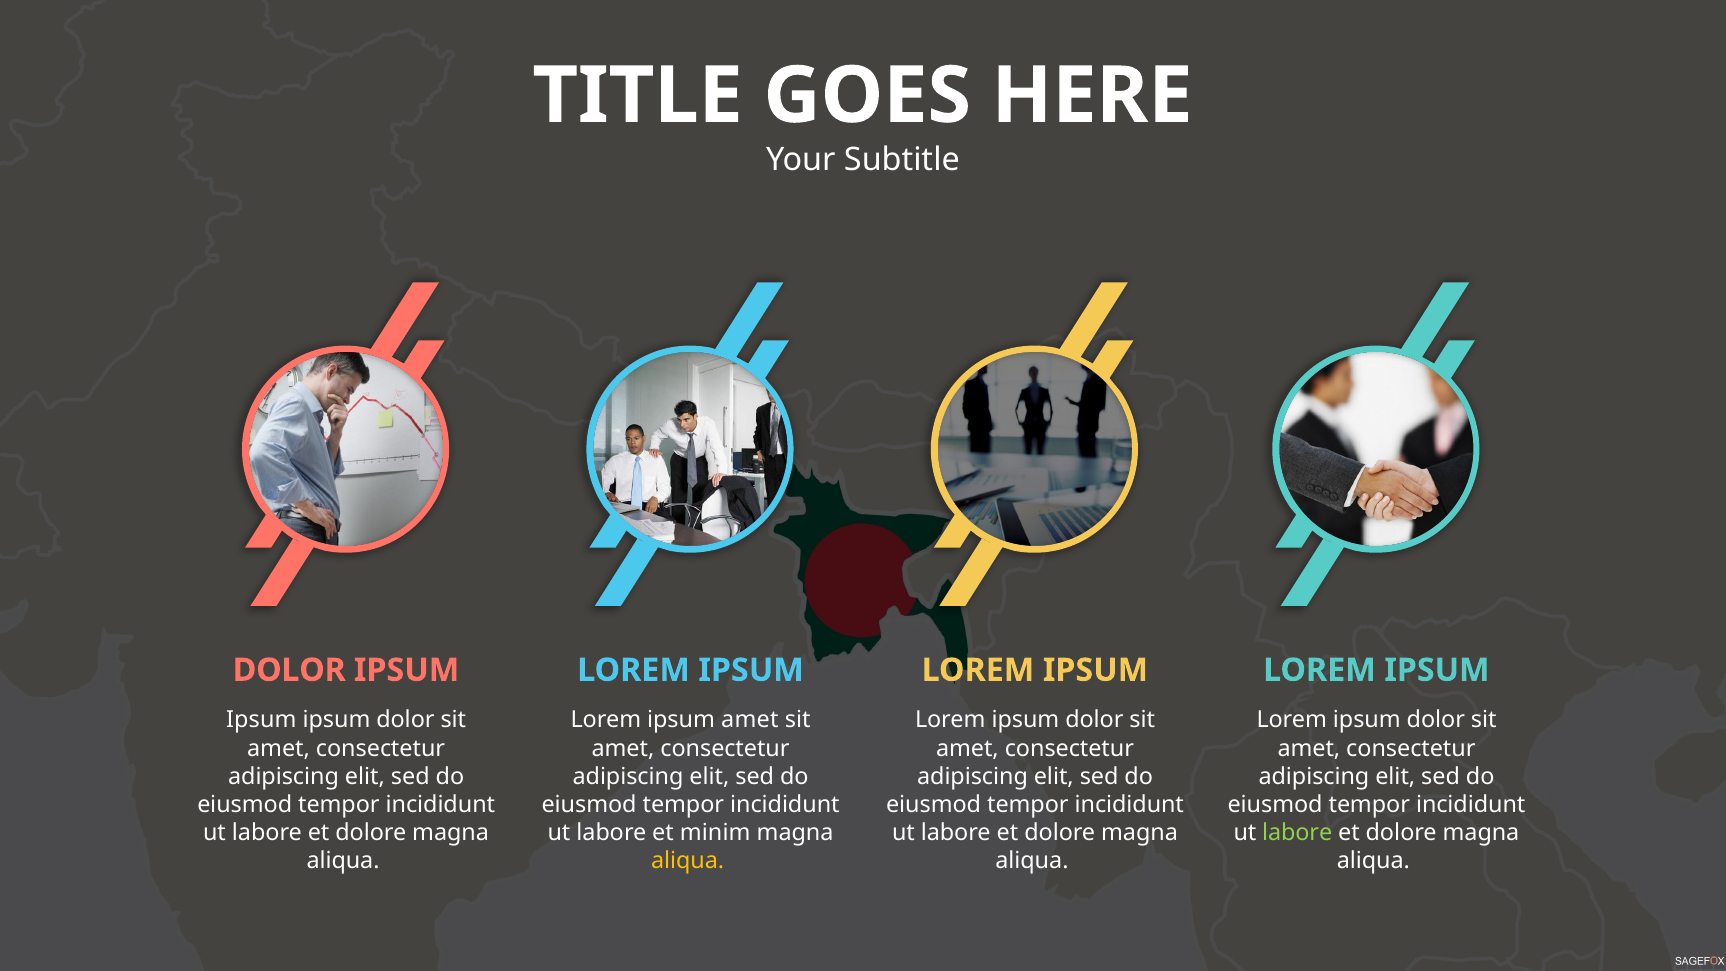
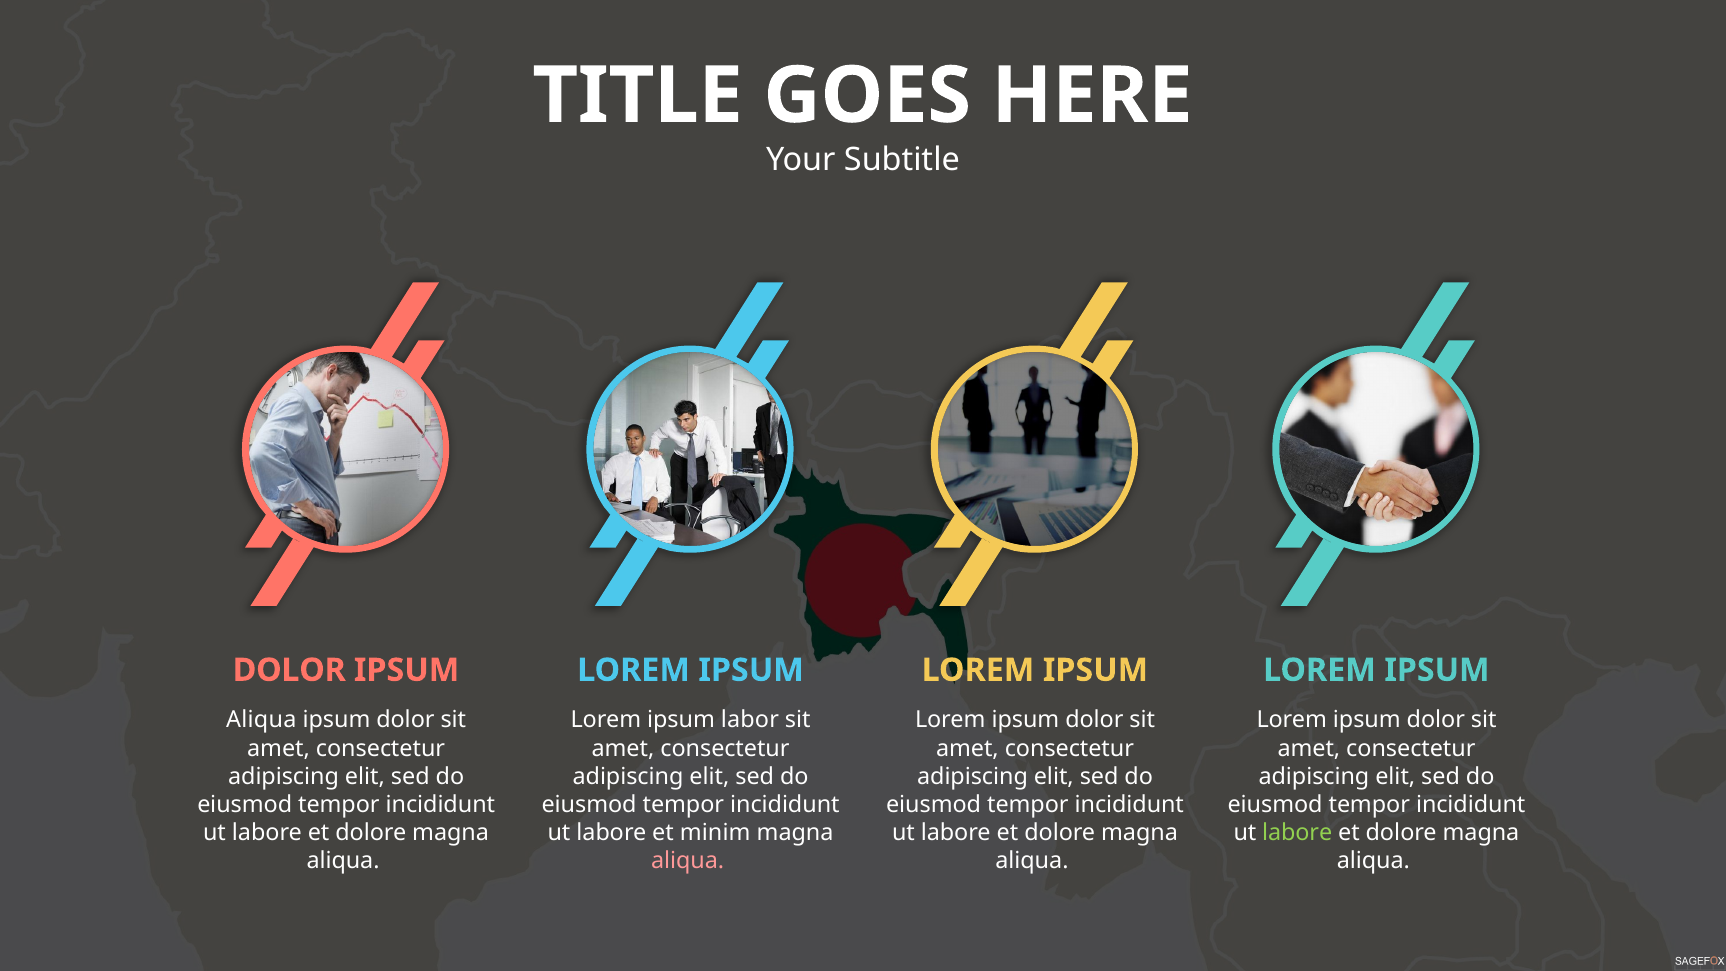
Ipsum at (261, 720): Ipsum -> Aliqua
ipsum amet: amet -> labor
aliqua at (688, 861) colour: yellow -> pink
